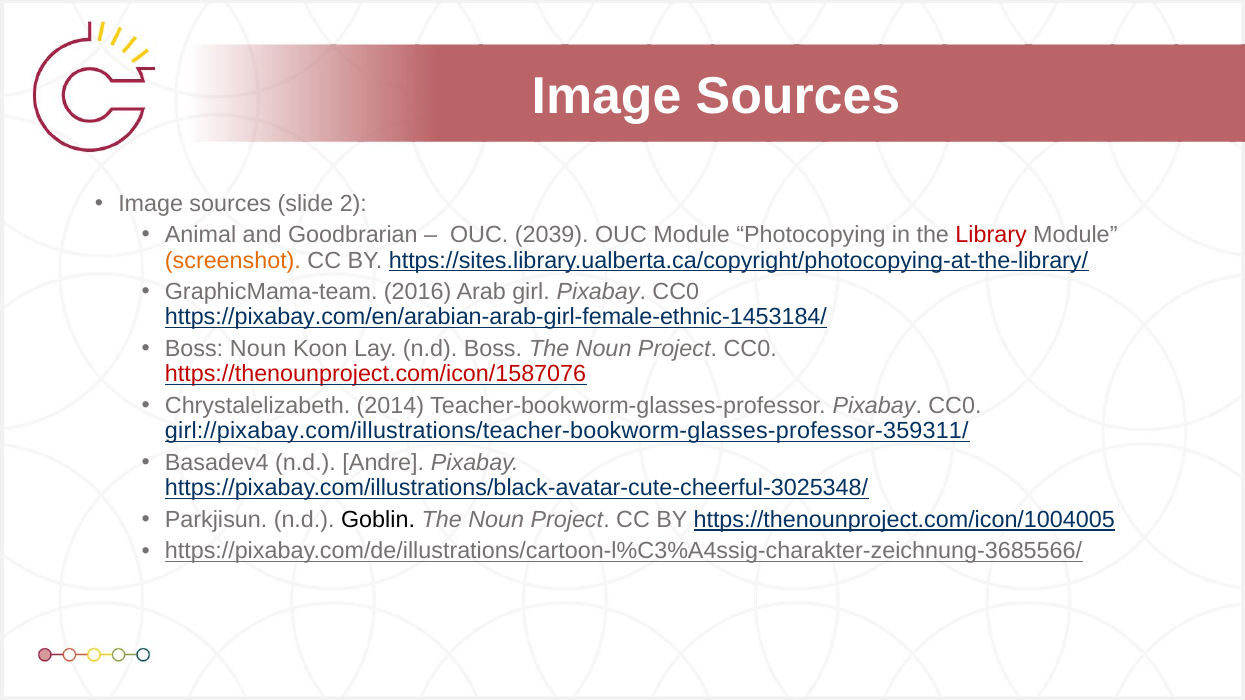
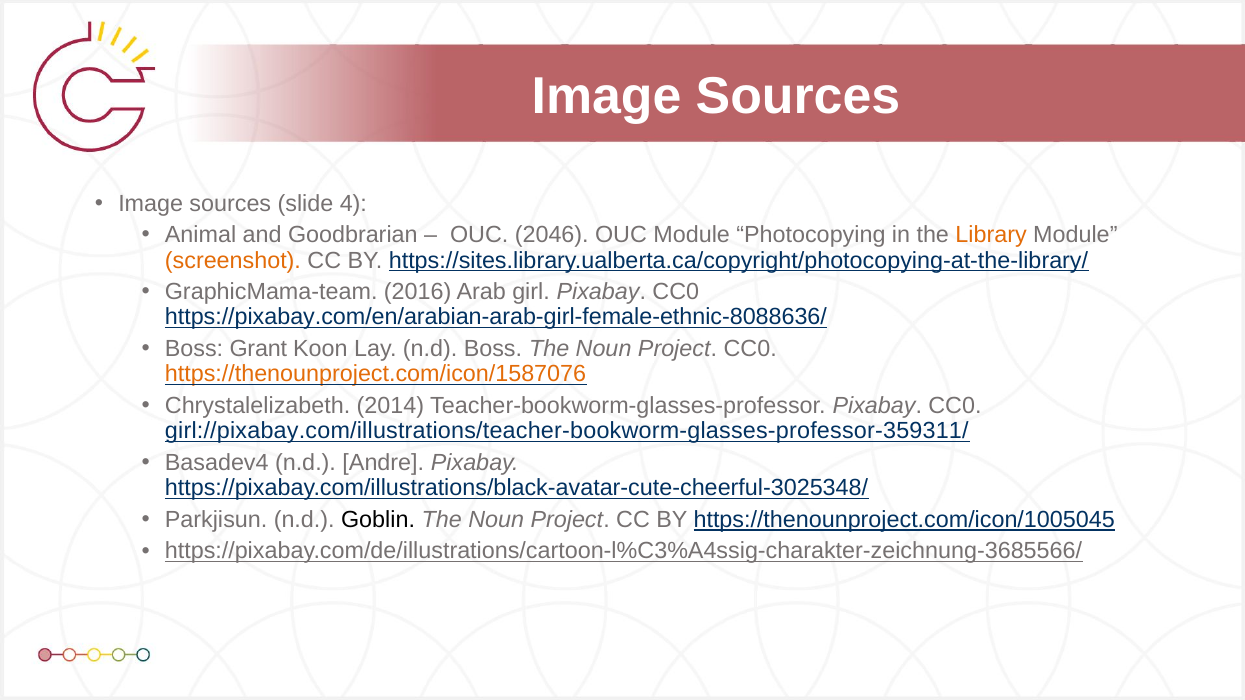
2: 2 -> 4
2039: 2039 -> 2046
Library colour: red -> orange
https://pixabay.com/en/arabian-arab-girl-female-ethnic-1453184/: https://pixabay.com/en/arabian-arab-girl-female-ethnic-1453184/ -> https://pixabay.com/en/arabian-arab-girl-female-ethnic-8088636/
Boss Noun: Noun -> Grant
https://thenounproject.com/icon/1587076 colour: red -> orange
https://thenounproject.com/icon/1004005: https://thenounproject.com/icon/1004005 -> https://thenounproject.com/icon/1005045
